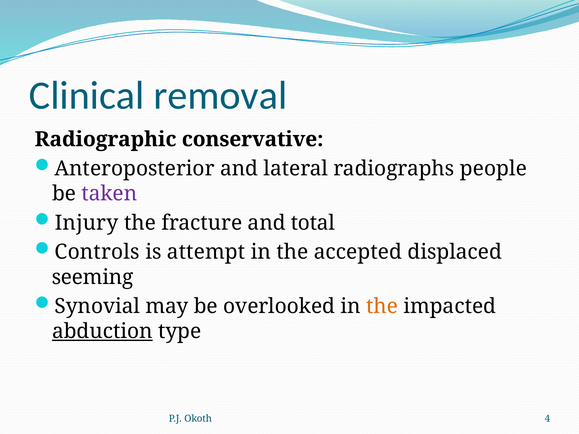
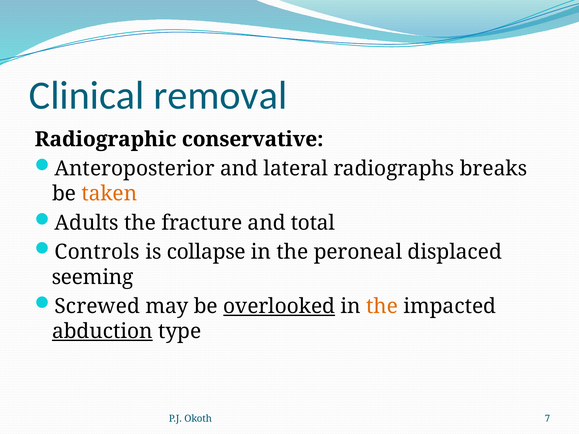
people: people -> breaks
taken colour: purple -> orange
Injury: Injury -> Adults
attempt: attempt -> collapse
accepted: accepted -> peroneal
Synovial: Synovial -> Screwed
overlooked underline: none -> present
4: 4 -> 7
